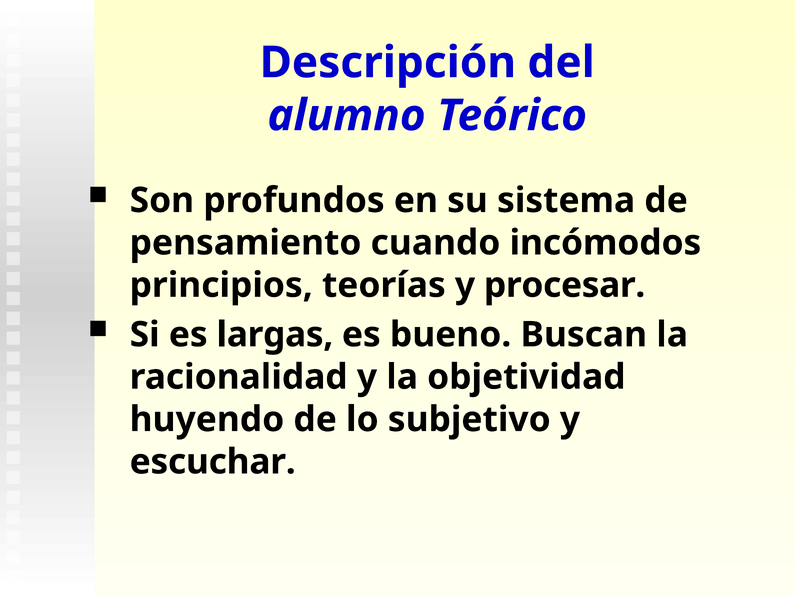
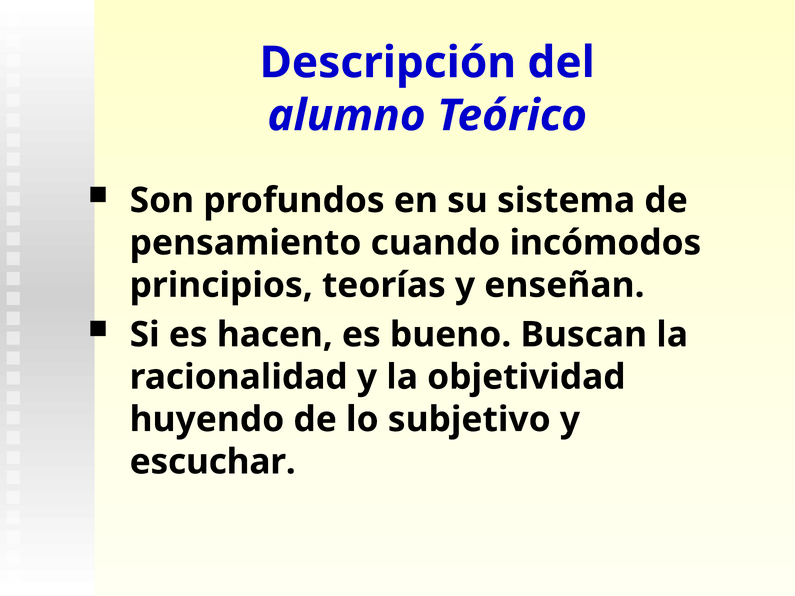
procesar: procesar -> enseñan
largas: largas -> hacen
